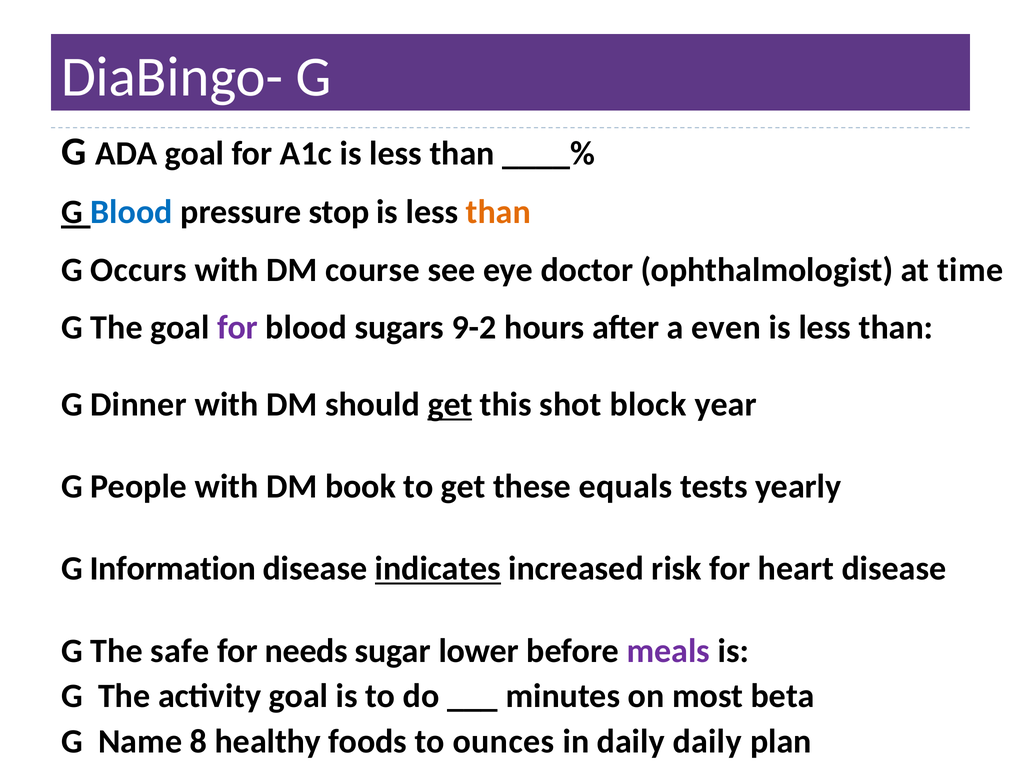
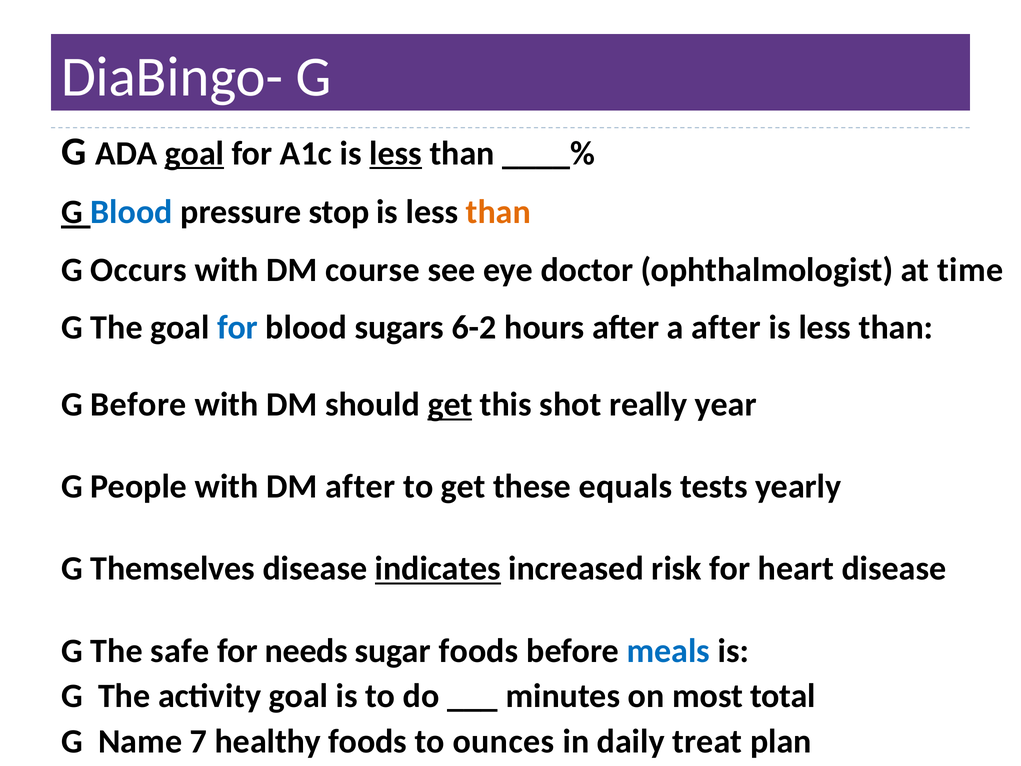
goal at (194, 154) underline: none -> present
less at (396, 154) underline: none -> present
for at (238, 327) colour: purple -> blue
9-2: 9-2 -> 6-2
a even: even -> after
G Dinner: Dinner -> Before
block: block -> really
DM book: book -> after
Information: Information -> Themselves
sugar lower: lower -> foods
meals colour: purple -> blue
beta: beta -> total
8: 8 -> 7
daily daily: daily -> treat
